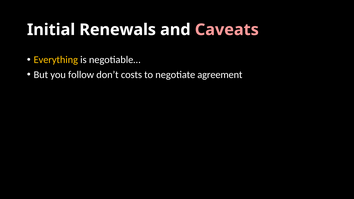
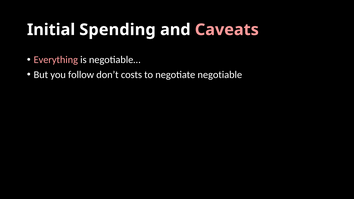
Renewals: Renewals -> Spending
Everything colour: yellow -> pink
agreement: agreement -> negotiable
